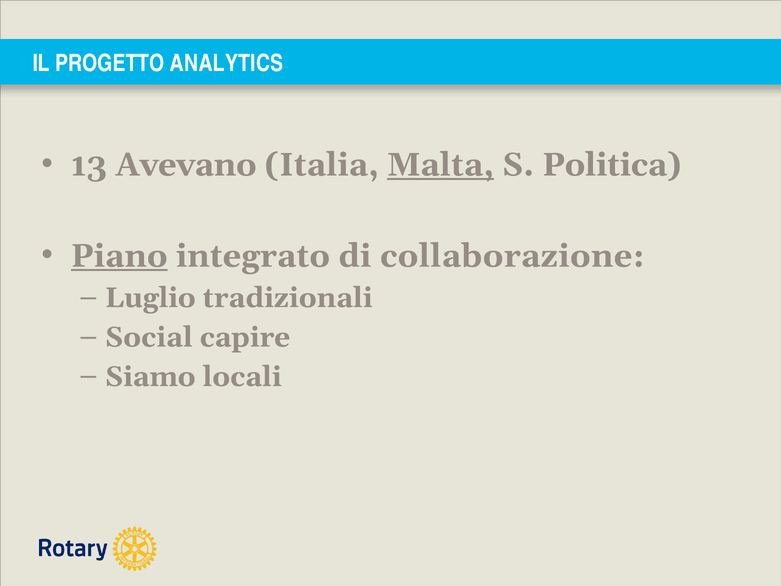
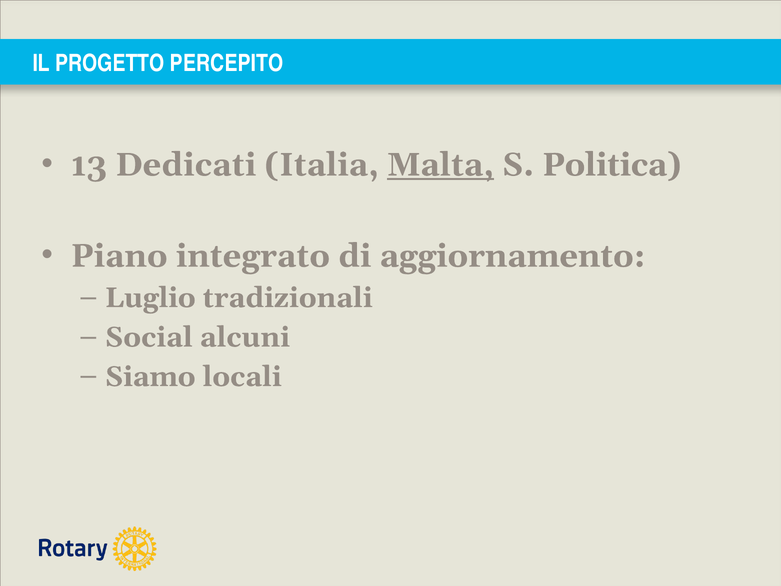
ANALYTICS: ANALYTICS -> PERCEPITO
Avevano: Avevano -> Dedicati
Piano underline: present -> none
collaborazione: collaborazione -> aggiornamento
capire: capire -> alcuni
